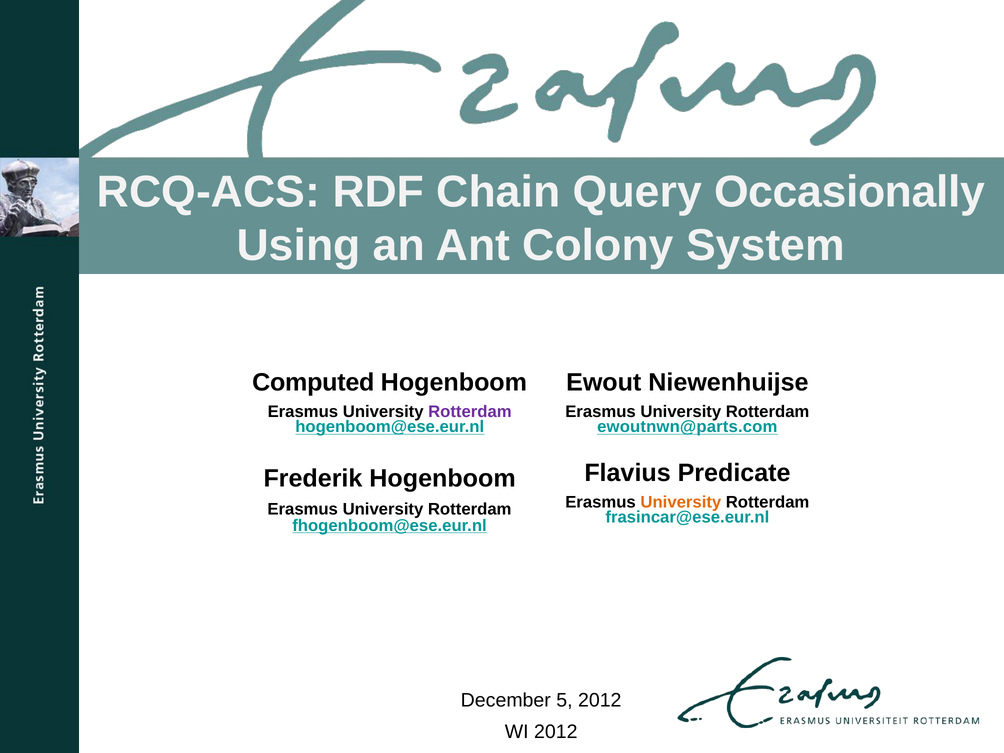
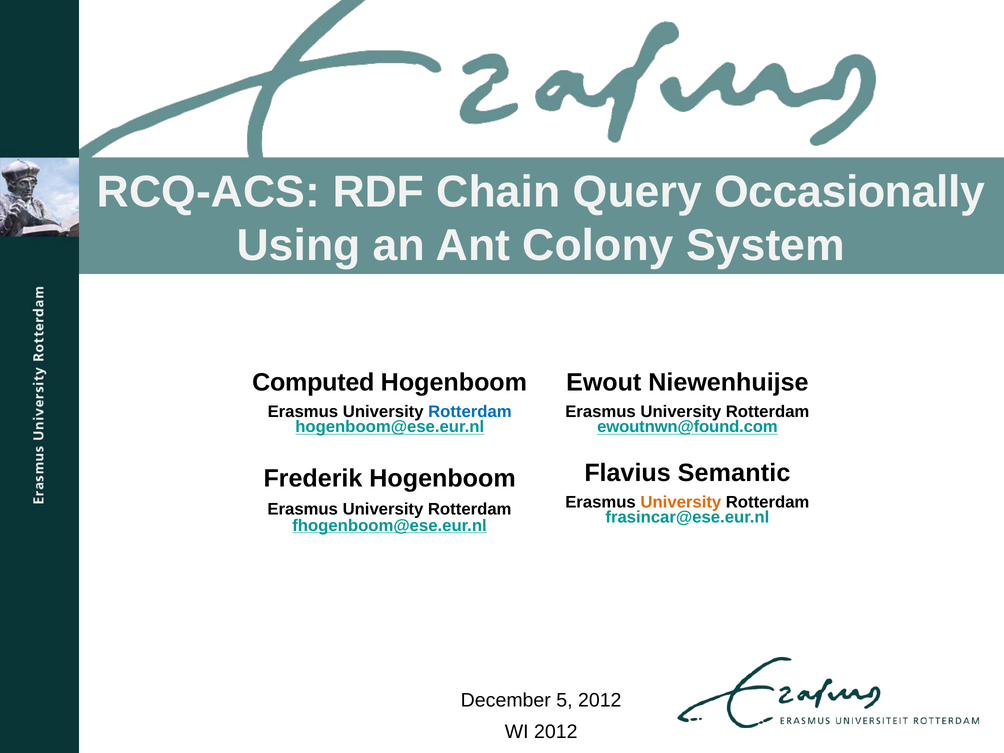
Rotterdam at (470, 412) colour: purple -> blue
ewoutnwn@parts.com: ewoutnwn@parts.com -> ewoutnwn@found.com
Predicate: Predicate -> Semantic
